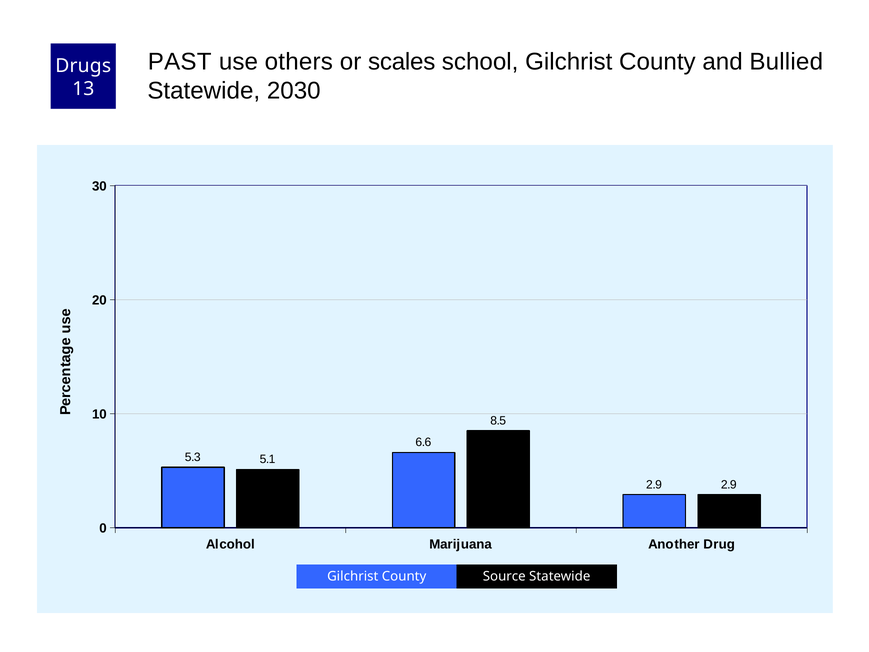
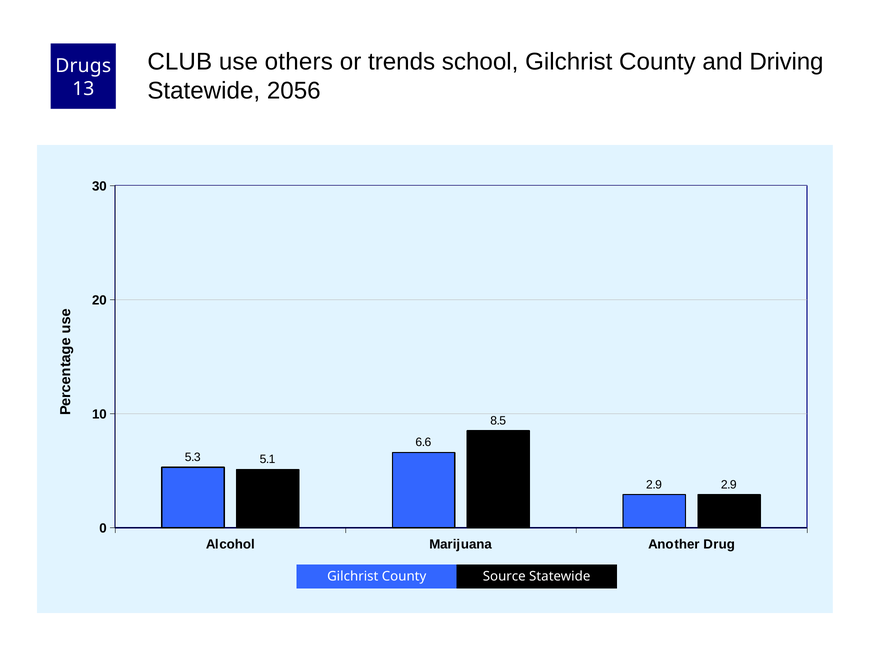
PAST: PAST -> CLUB
scales: scales -> trends
Bullied: Bullied -> Driving
2030: 2030 -> 2056
